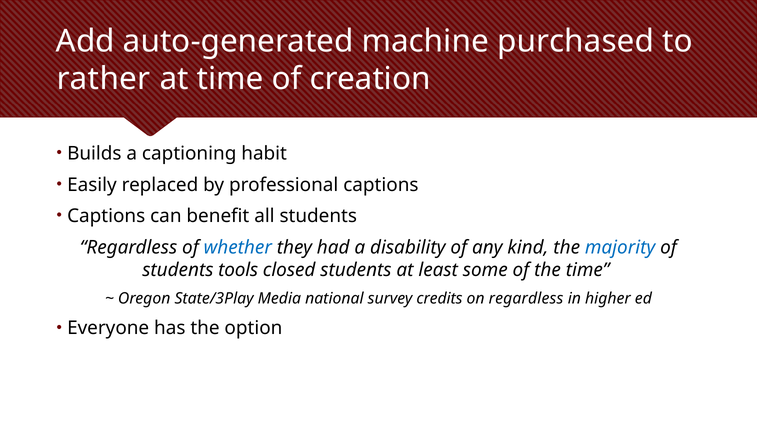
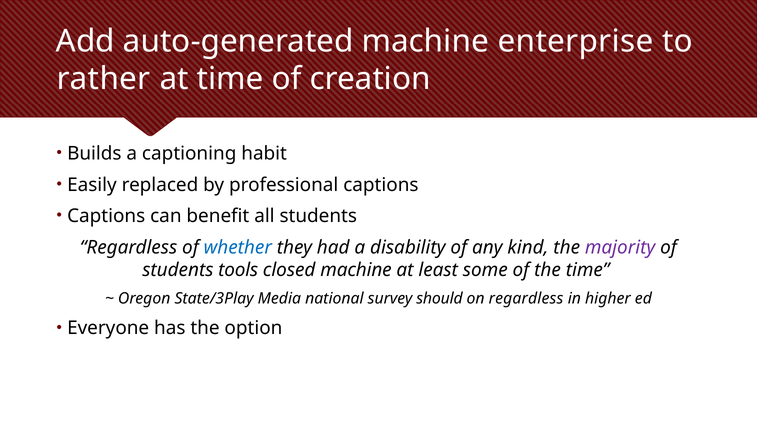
purchased: purchased -> enterprise
majority colour: blue -> purple
closed students: students -> machine
credits: credits -> should
